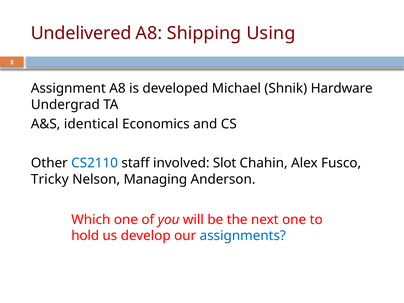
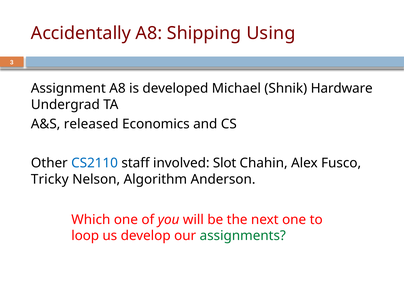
Undelivered: Undelivered -> Accidentally
identical: identical -> released
Managing: Managing -> Algorithm
hold: hold -> loop
assignments colour: blue -> green
